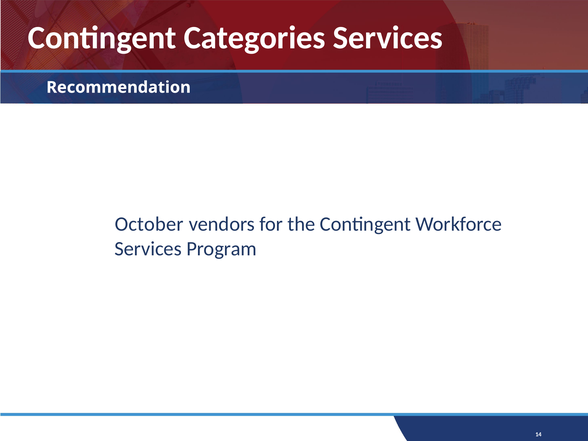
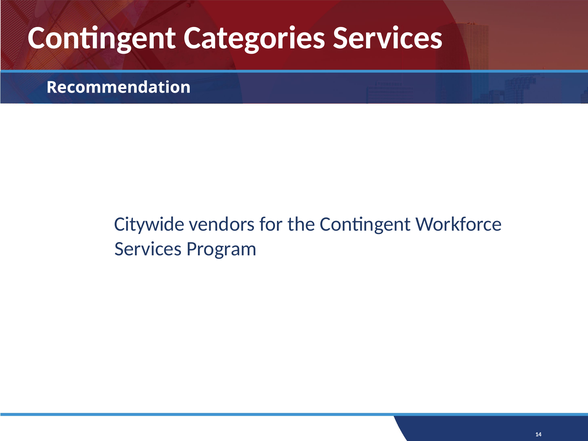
October: October -> Citywide
